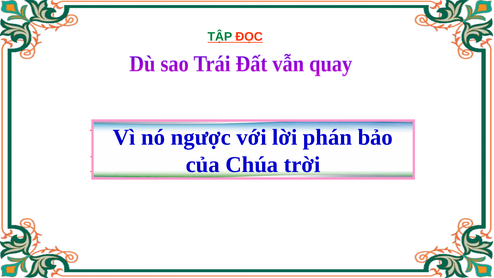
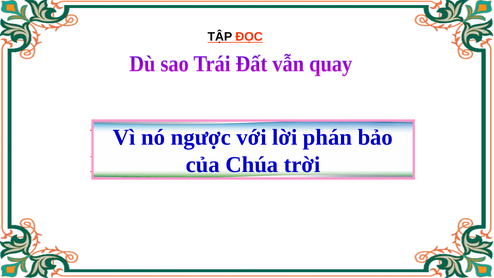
TẬP colour: green -> black
